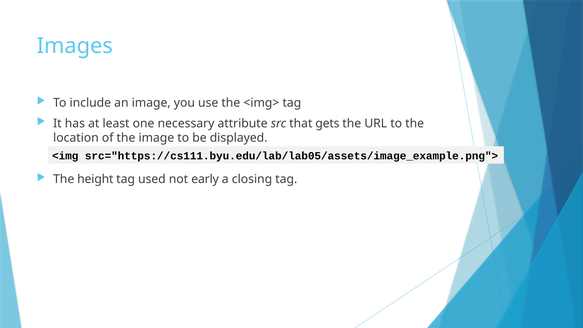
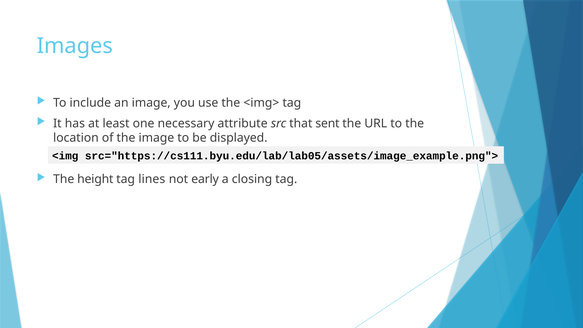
gets: gets -> sent
used: used -> lines
